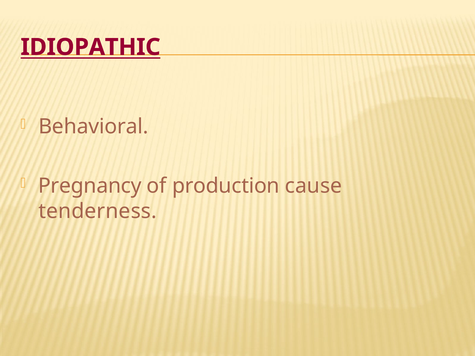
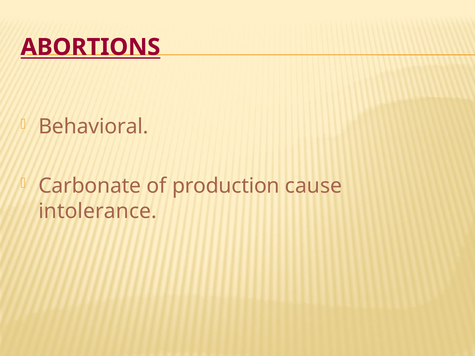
IDIOPATHIC: IDIOPATHIC -> ABORTIONS
Pregnancy: Pregnancy -> Carbonate
tenderness: tenderness -> intolerance
